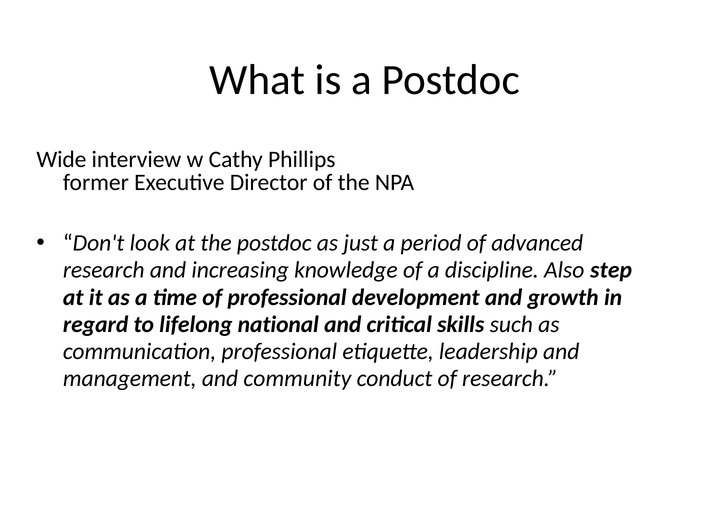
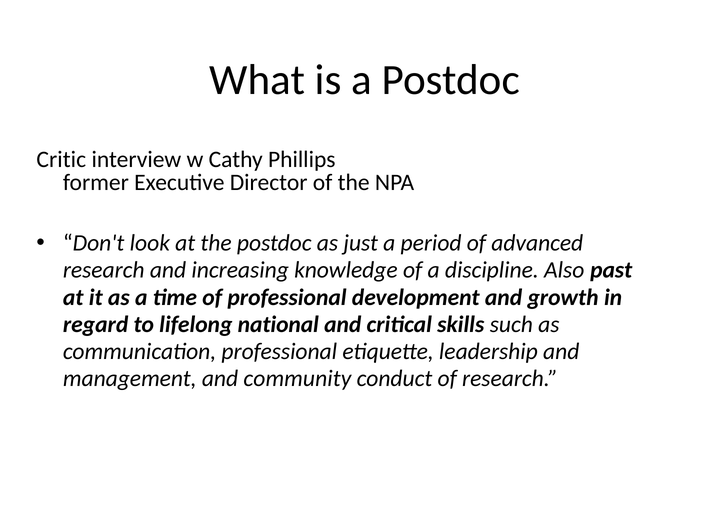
Wide: Wide -> Critic
step: step -> past
